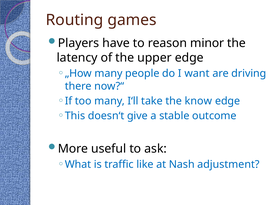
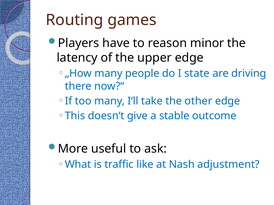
want: want -> state
know: know -> other
